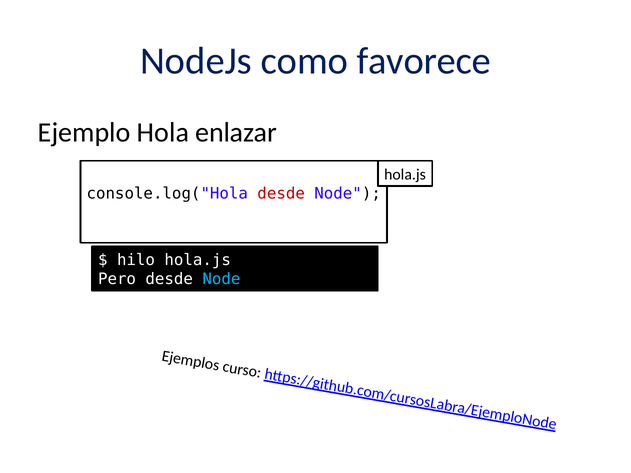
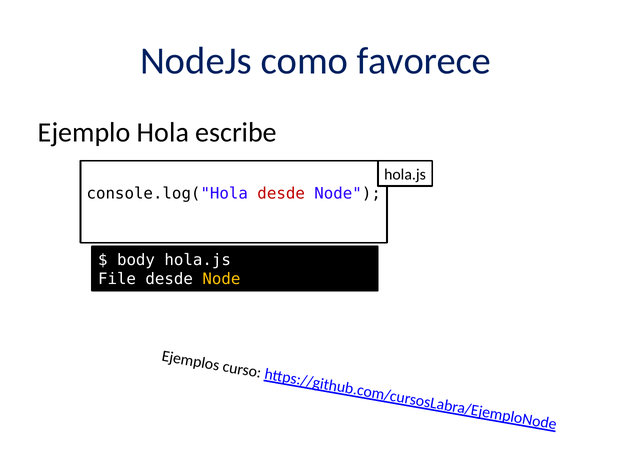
enlazar: enlazar -> escribe
hilo: hilo -> body
Pero: Pero -> File
Node at (221, 279) colour: light blue -> yellow
